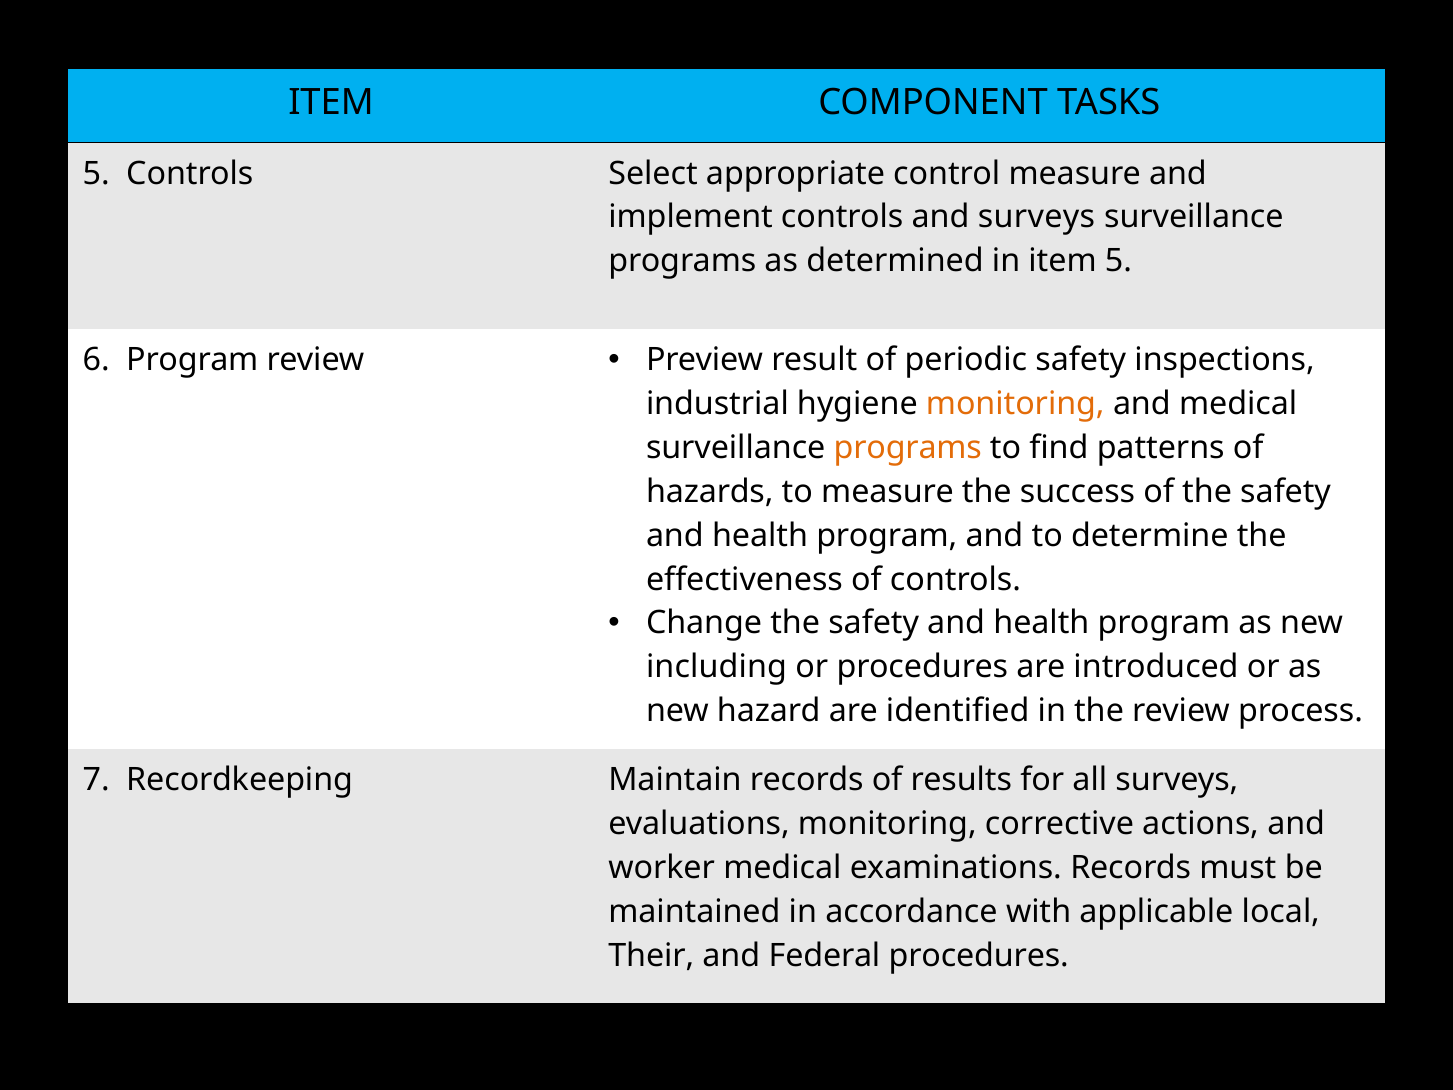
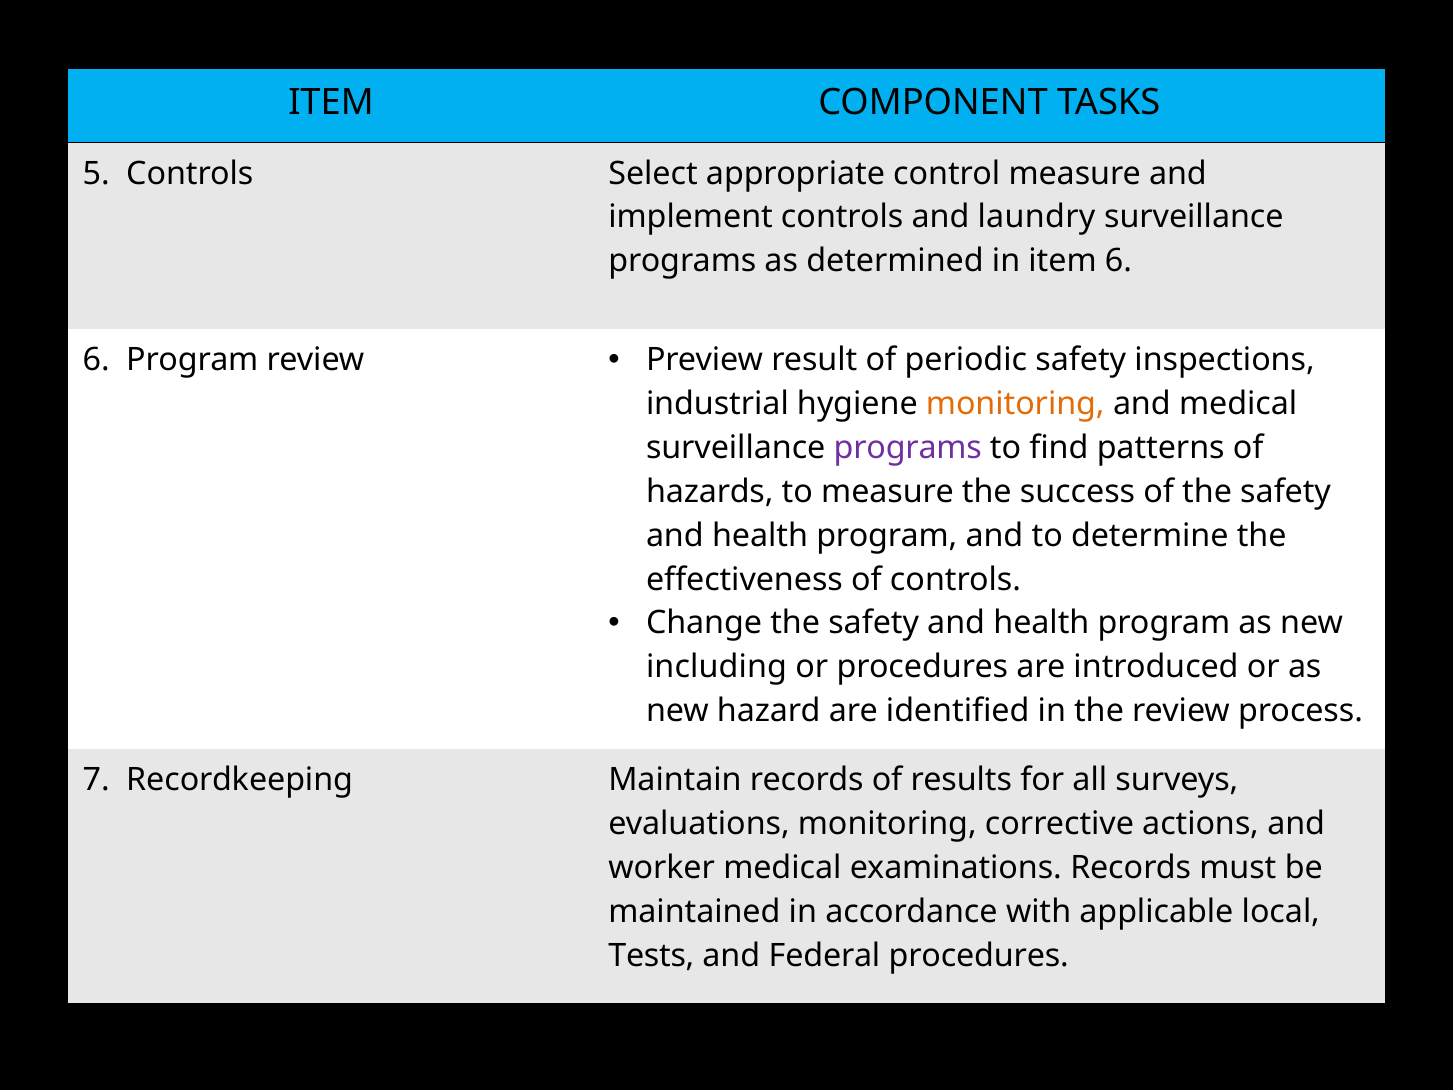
and surveys: surveys -> laundry
item 5: 5 -> 6
programs at (908, 448) colour: orange -> purple
Their: Their -> Tests
